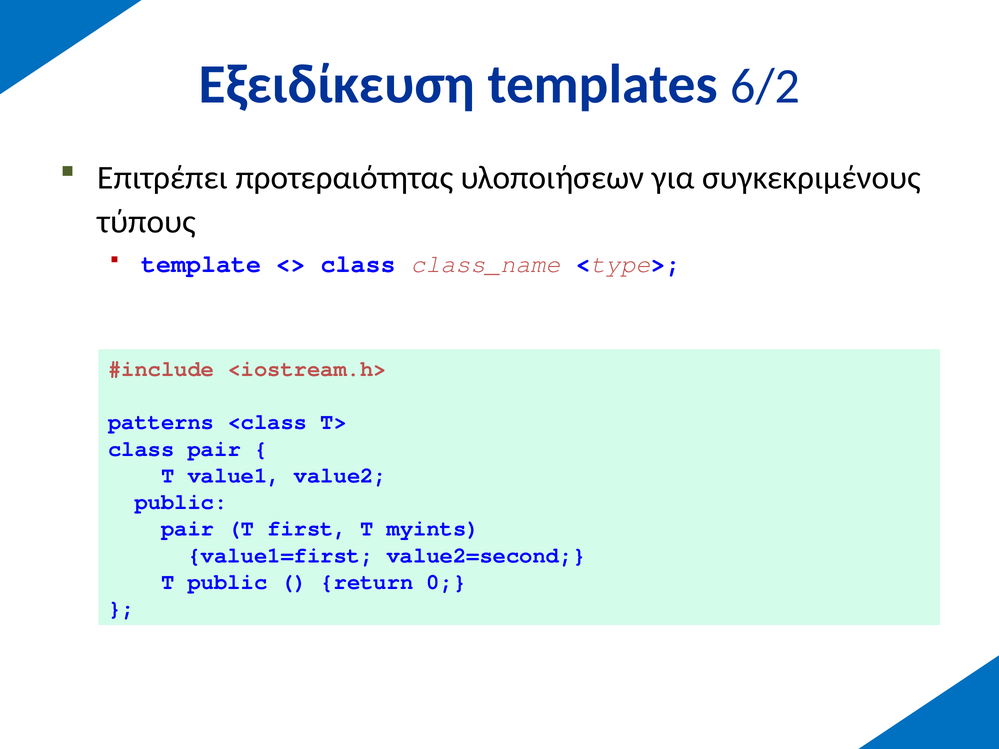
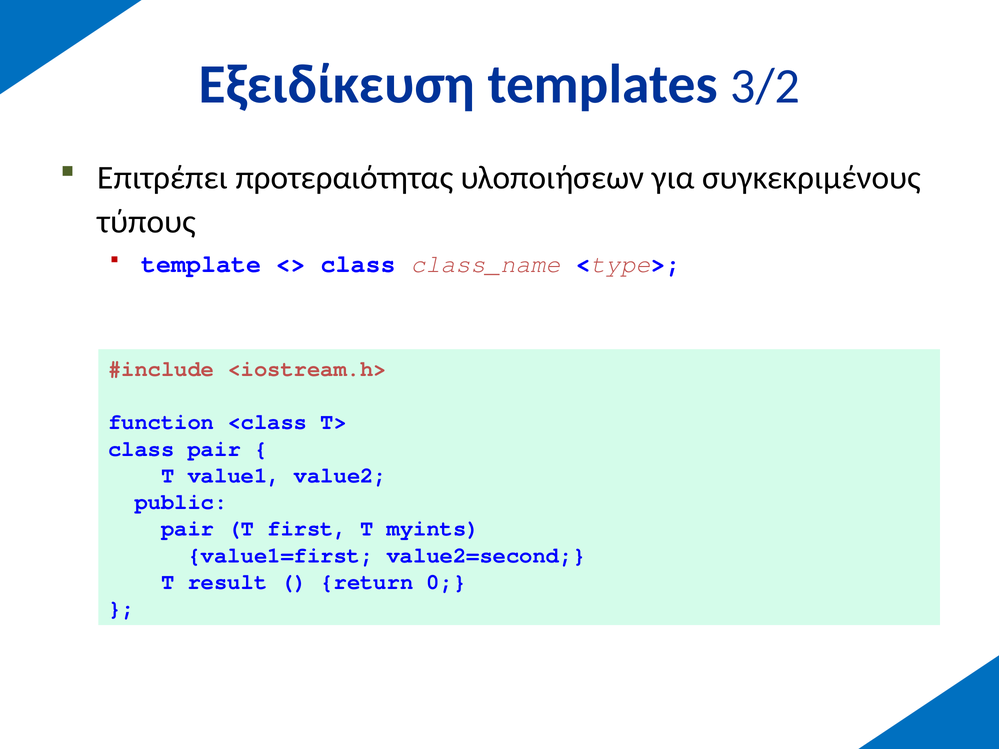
6/2: 6/2 -> 3/2
patterns: patterns -> function
T public: public -> result
